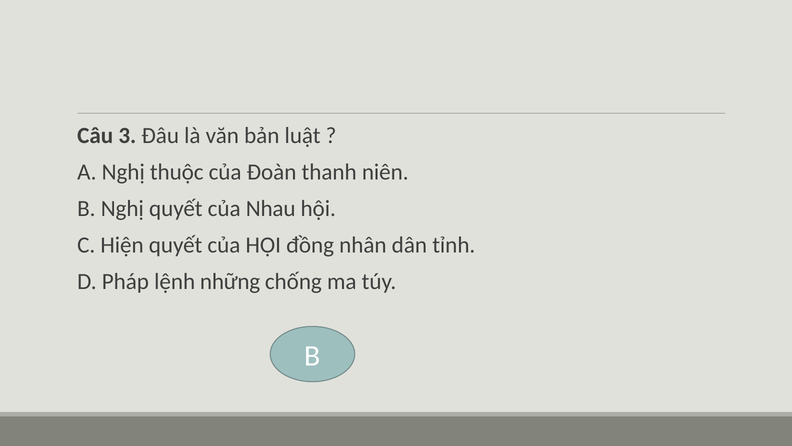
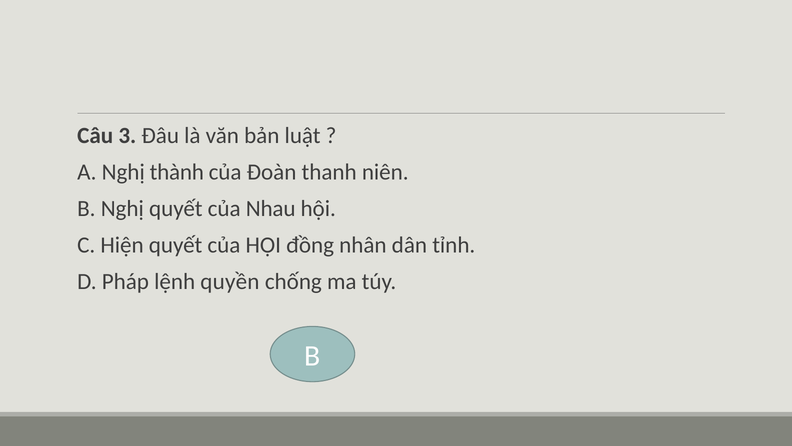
thuộc: thuộc -> thành
những: những -> quyền
